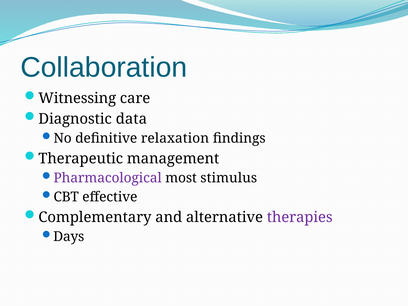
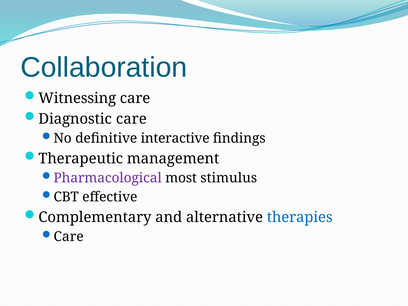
Diagnostic data: data -> care
relaxation: relaxation -> interactive
therapies colour: purple -> blue
Days at (69, 237): Days -> Care
